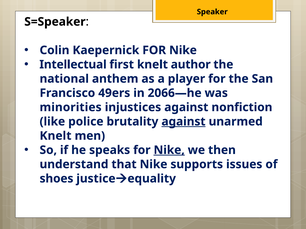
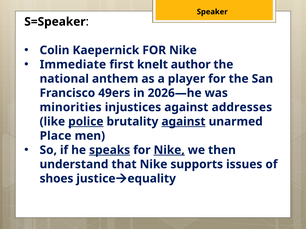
Intellectual: Intellectual -> Immediate
2066—he: 2066—he -> 2026—he
nonfiction: nonfiction -> addresses
police underline: none -> present
Knelt at (56, 136): Knelt -> Place
speaks underline: none -> present
